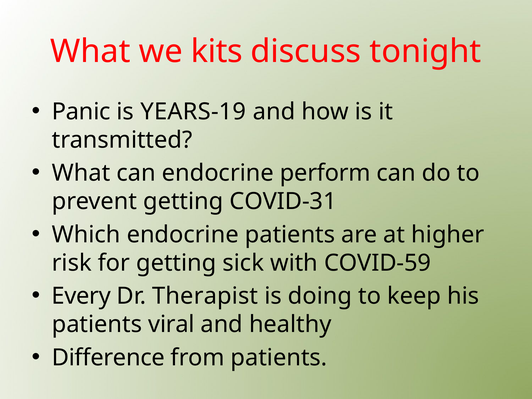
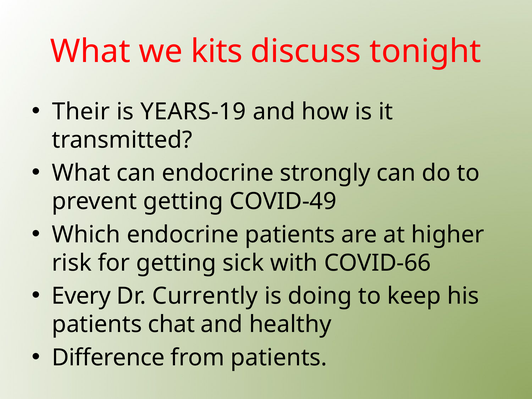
Panic: Panic -> Their
perform: perform -> strongly
COVID-31: COVID-31 -> COVID-49
COVID-59: COVID-59 -> COVID-66
Therapist: Therapist -> Currently
viral: viral -> chat
